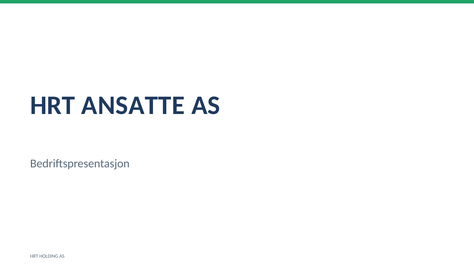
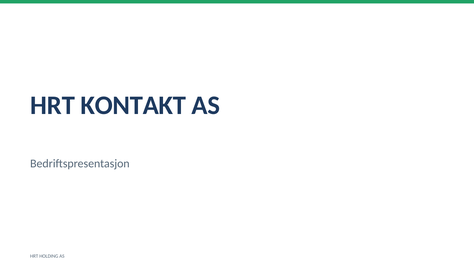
ANSATTE: ANSATTE -> KONTAKT
